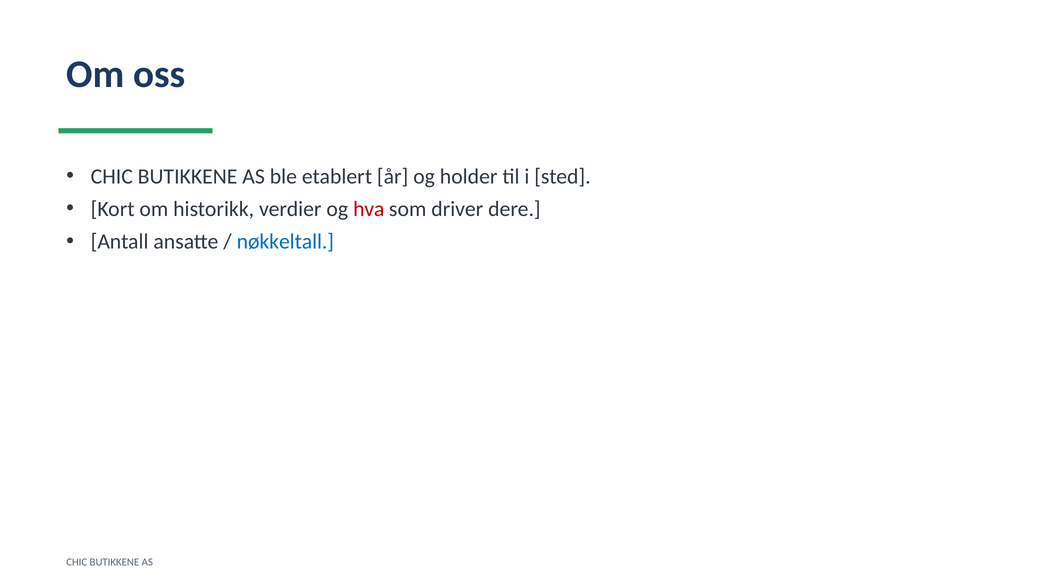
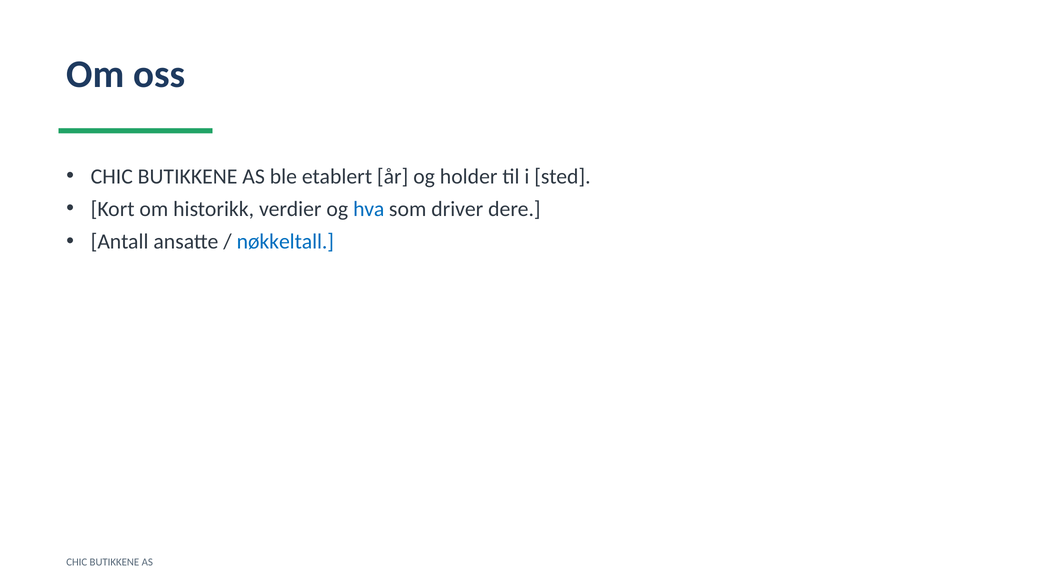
hva colour: red -> blue
